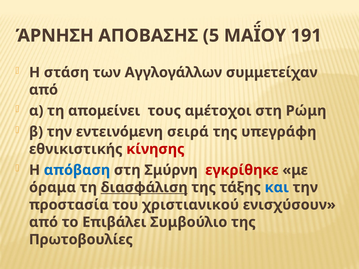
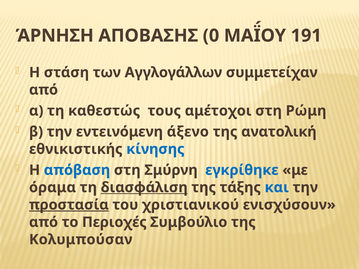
5: 5 -> 0
απομείνει: απομείνει -> καθεστώς
σειρά: σειρά -> άξενο
υπεγράφη: υπεγράφη -> ανατολική
κίνησης colour: red -> blue
εγκρίθηκε colour: red -> blue
προστασία underline: none -> present
Επιβάλει: Επιβάλει -> Περιοχές
Πρωτοβουλίες: Πρωτοβουλίες -> Κολυμπούσαν
